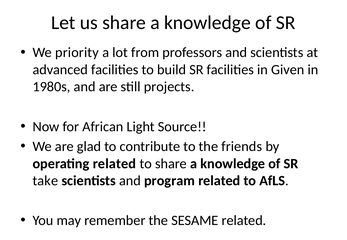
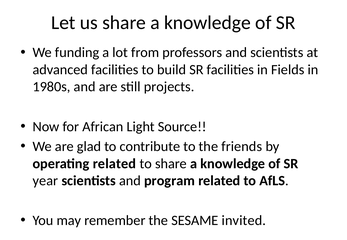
priority: priority -> funding
Given: Given -> Fields
take: take -> year
SESAME related: related -> invited
